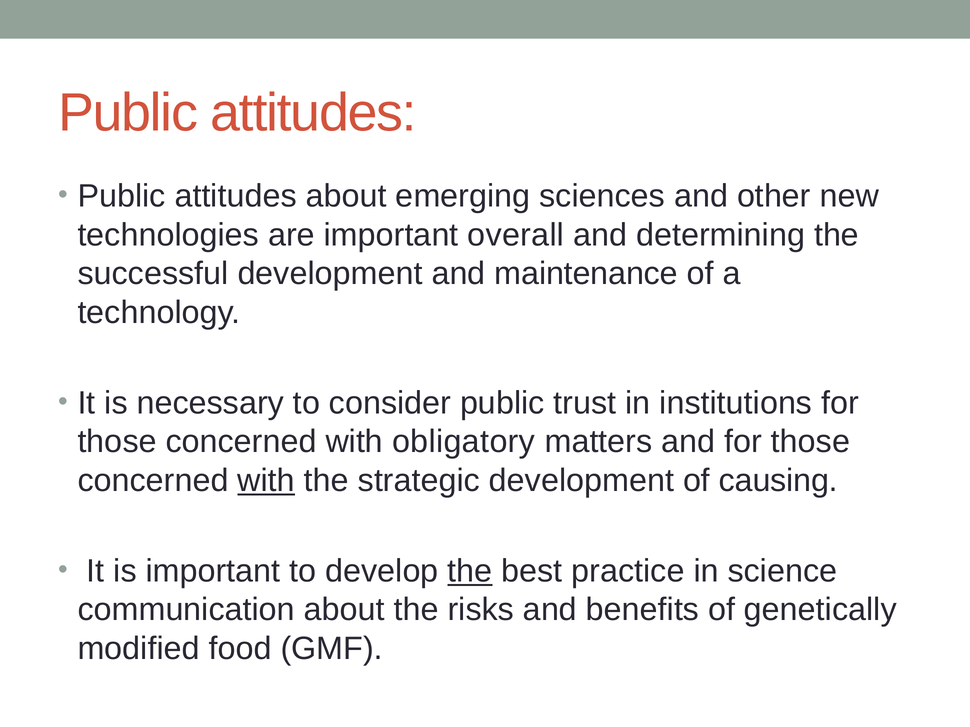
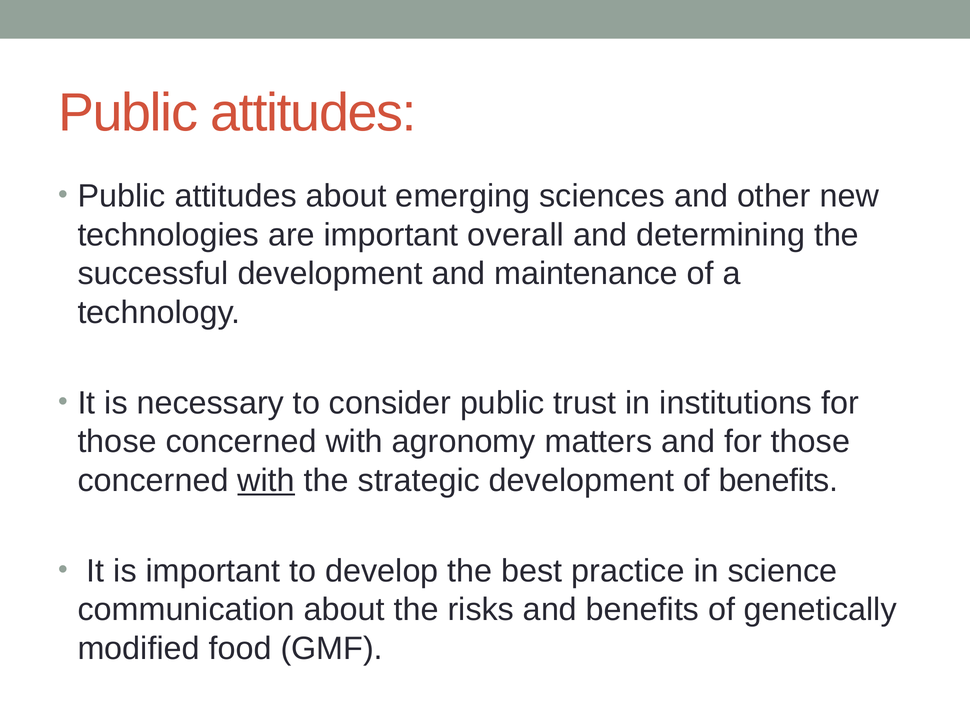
obligatory: obligatory -> agronomy
of causing: causing -> benefits
the at (470, 571) underline: present -> none
